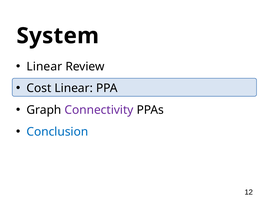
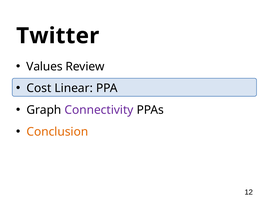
System: System -> Twitter
Linear at (44, 67): Linear -> Values
Conclusion colour: blue -> orange
